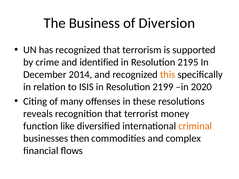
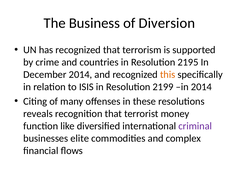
identified: identified -> countries
in 2020: 2020 -> 2014
criminal colour: orange -> purple
then: then -> elite
